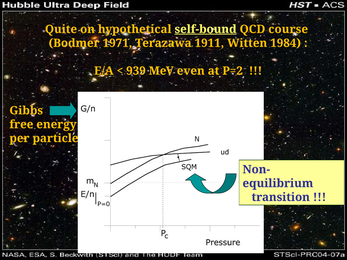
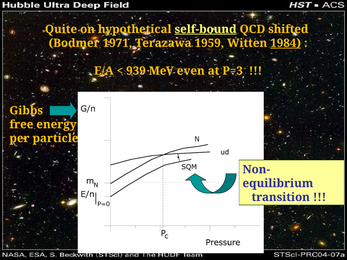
course: course -> shifted
1911: 1911 -> 1959
1984 underline: none -> present
P=2: P=2 -> P=3
